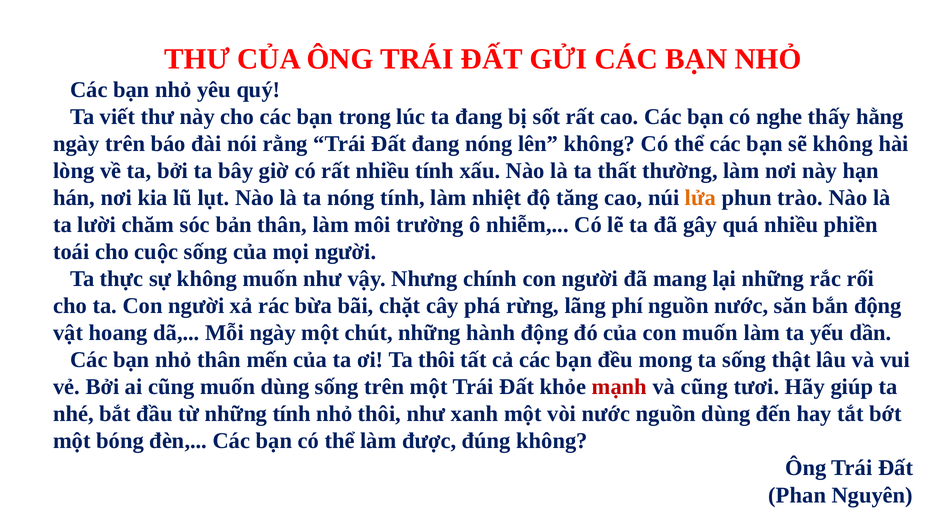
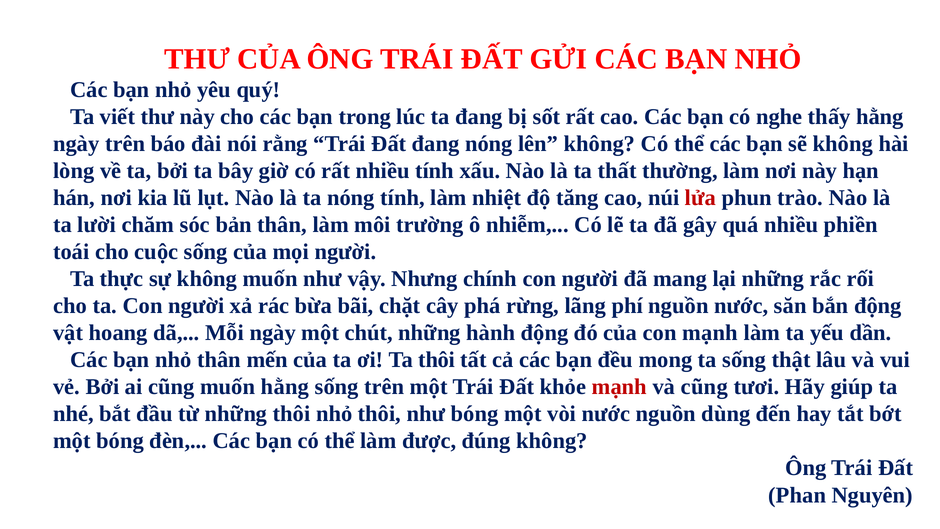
lửa colour: orange -> red
con muốn: muốn -> mạnh
muốn dùng: dùng -> hằng
những tính: tính -> thôi
như xanh: xanh -> bóng
